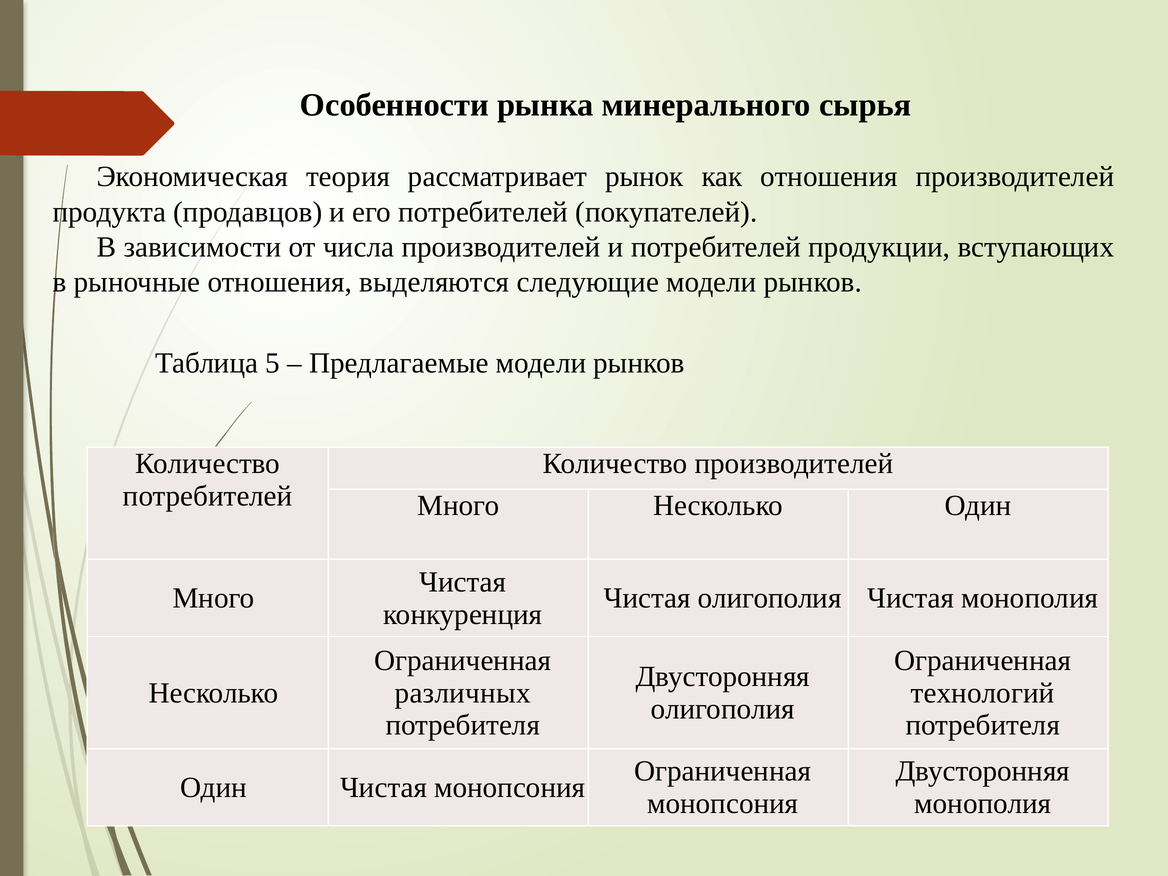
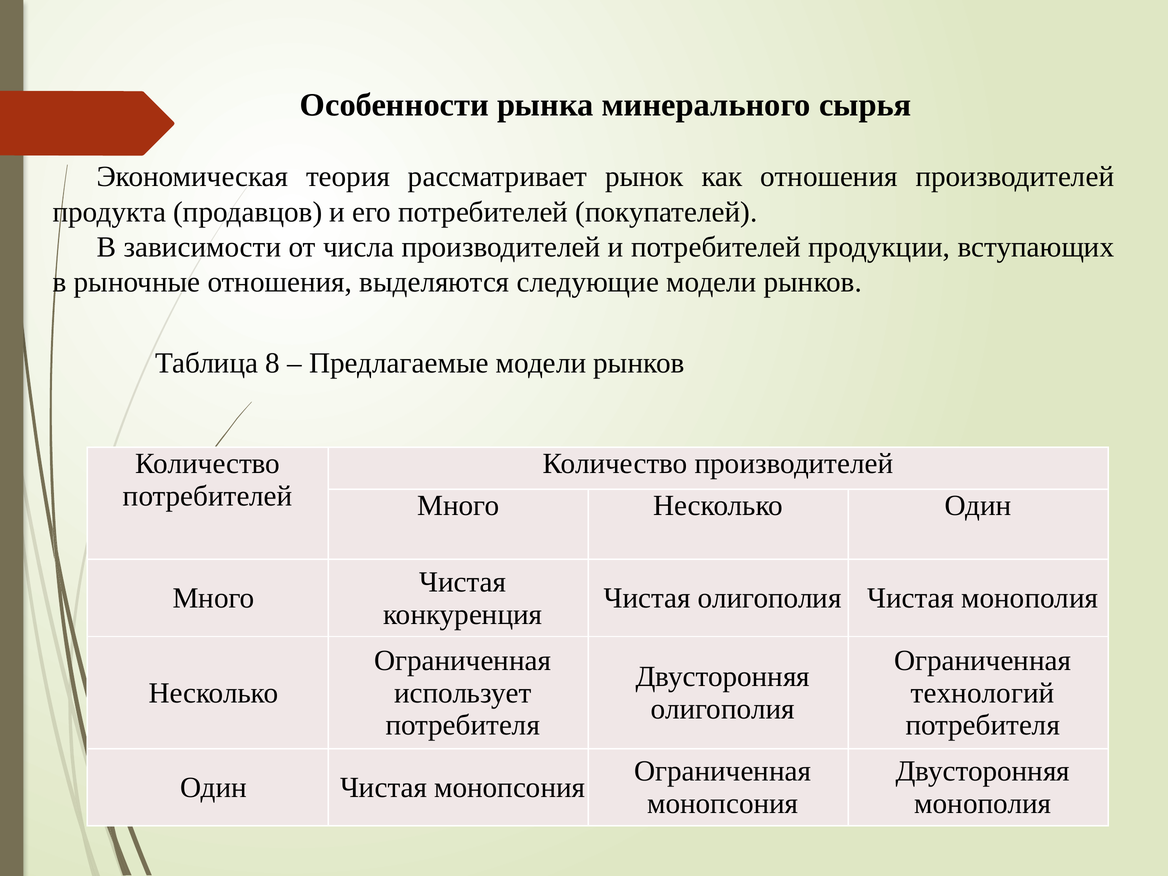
5: 5 -> 8
различных: различных -> использует
